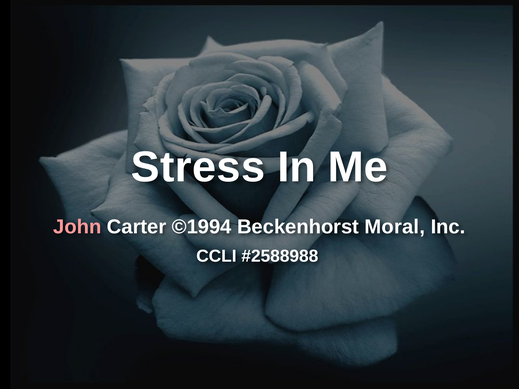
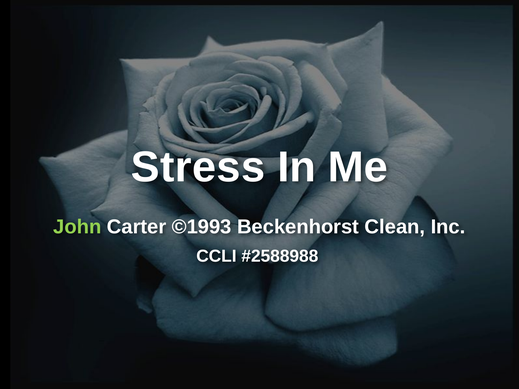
John colour: pink -> light green
©1994: ©1994 -> ©1993
Moral: Moral -> Clean
